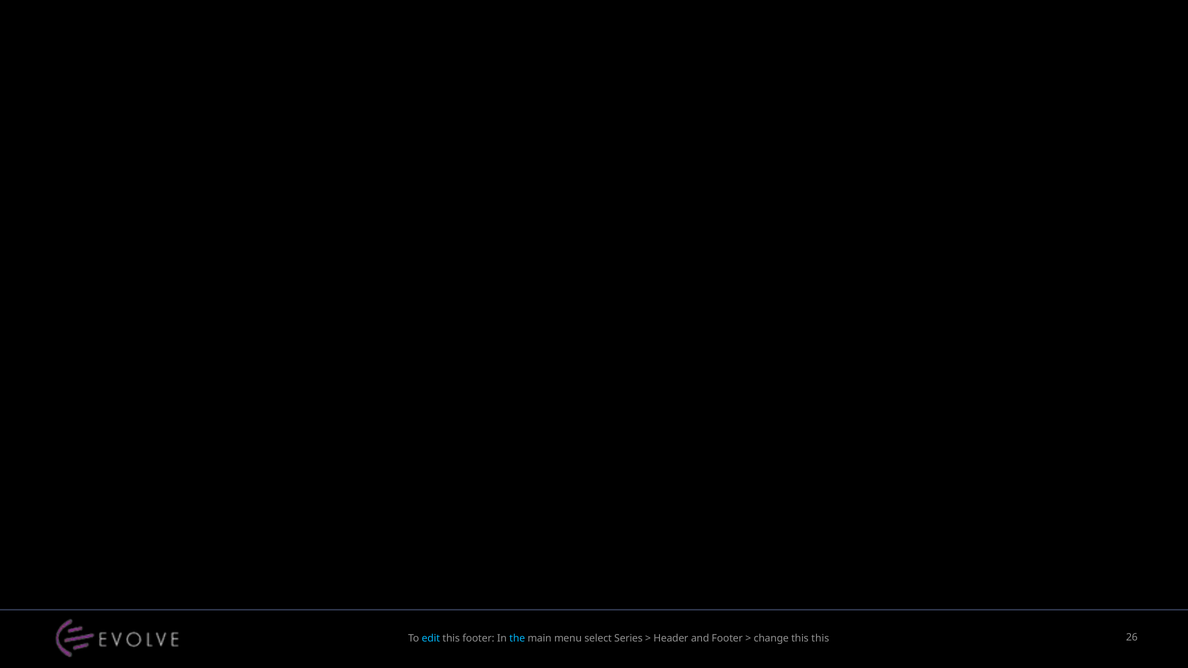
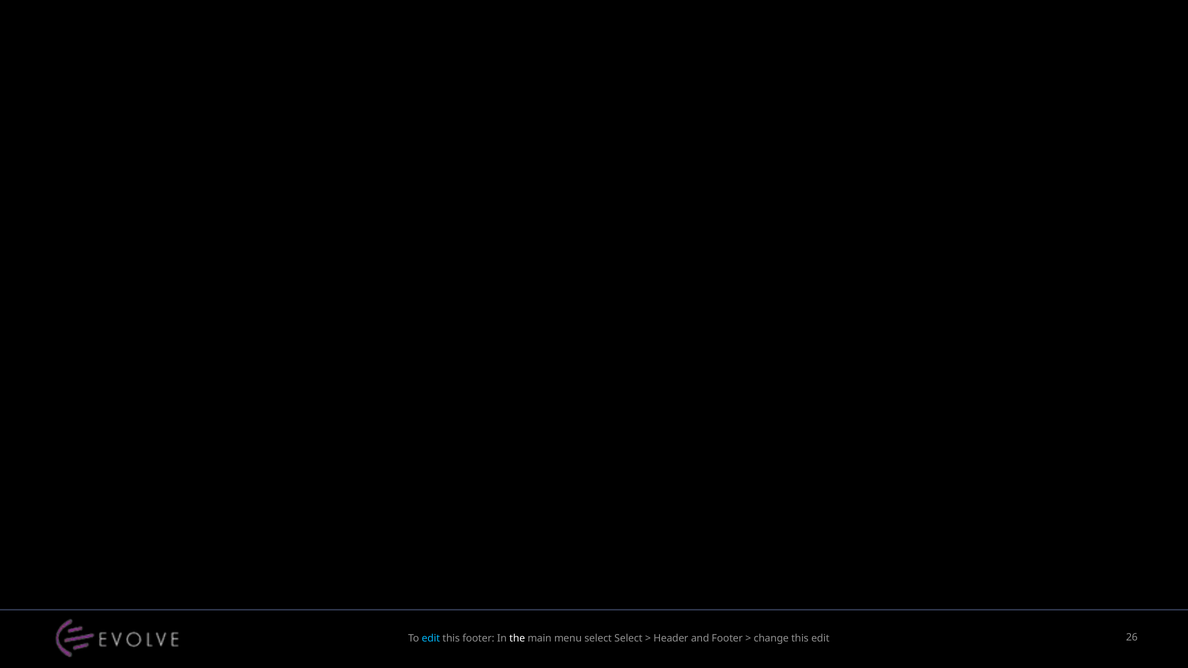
the colour: light blue -> white
select Series: Series -> Select
this this: this -> edit
